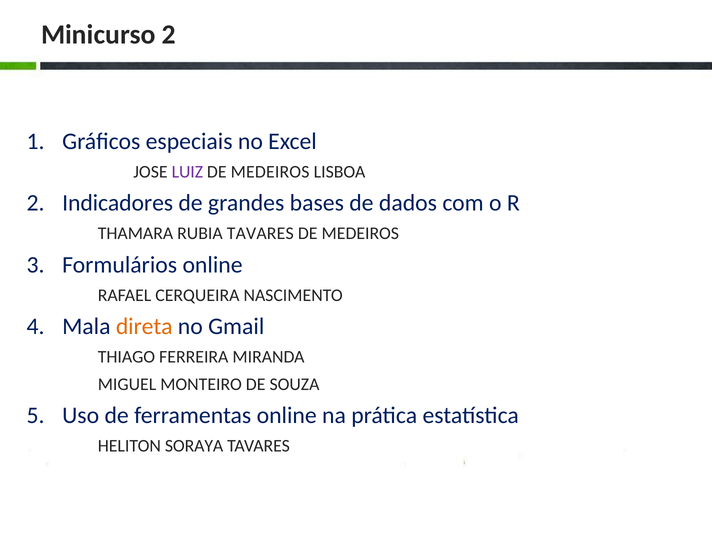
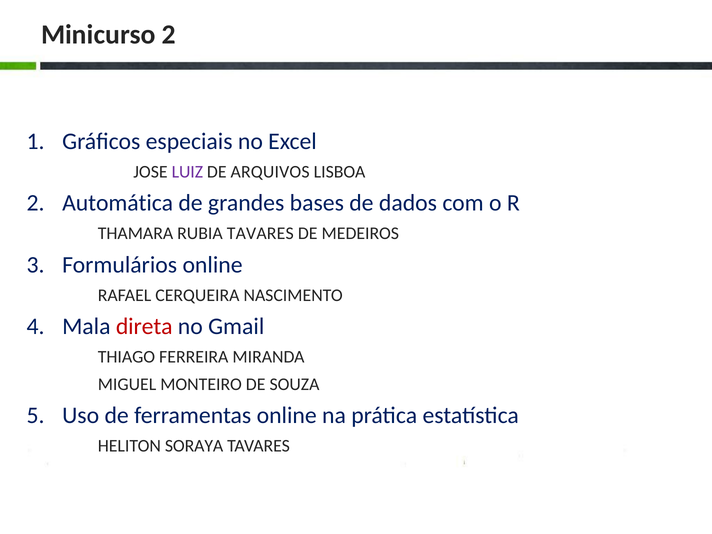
MEDEIROS at (270, 172): MEDEIROS -> ARQUIVOS
Indicadores: Indicadores -> Automática
direta colour: orange -> red
